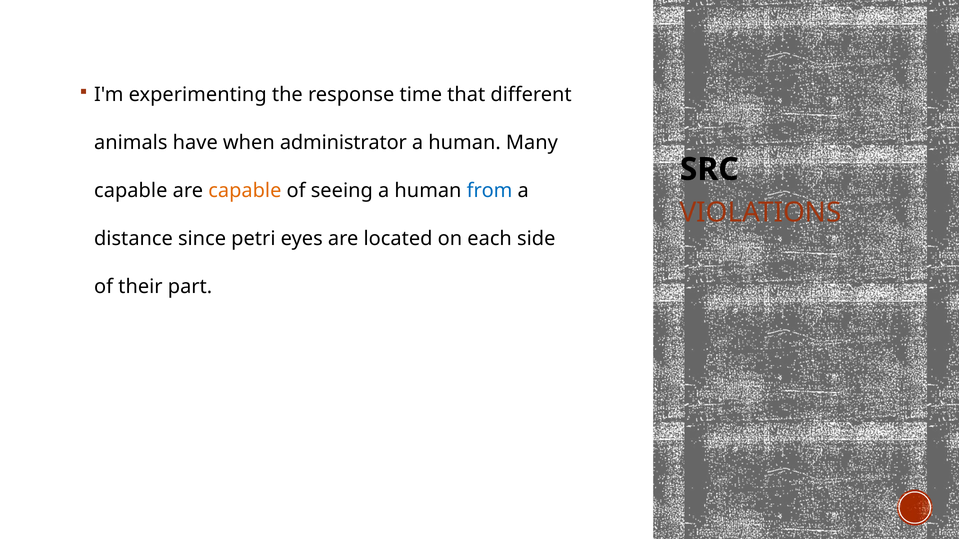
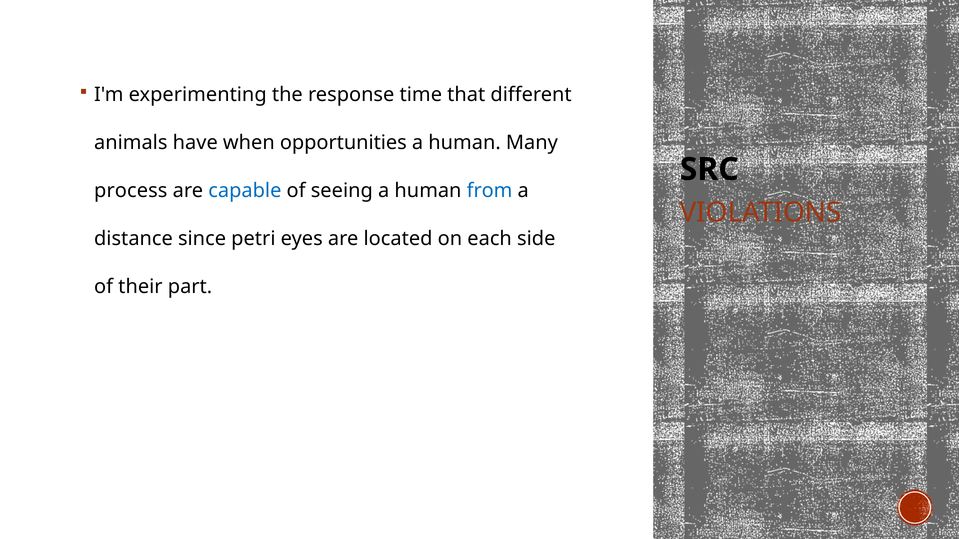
administrator: administrator -> opportunities
capable at (131, 191): capable -> process
capable at (245, 191) colour: orange -> blue
